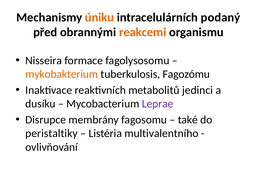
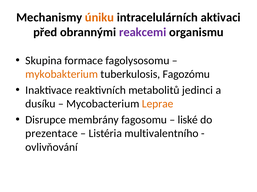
podaný: podaný -> aktivaci
reakcemi colour: orange -> purple
Nisseira: Nisseira -> Skupina
Leprae colour: purple -> orange
také: také -> liské
peristaltiky: peristaltiky -> prezentace
